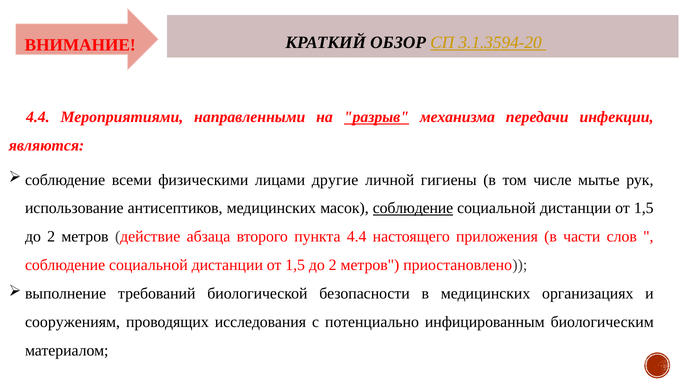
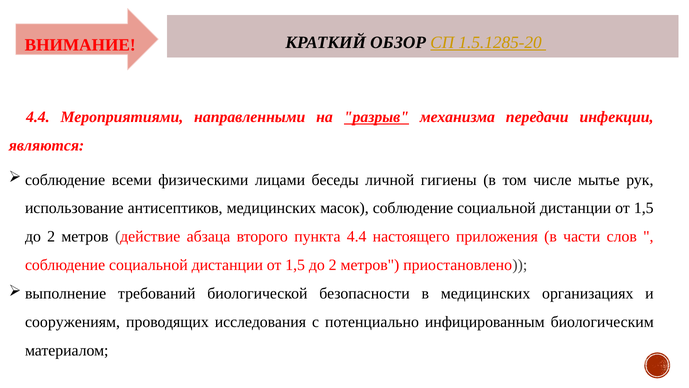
3.1.3594-20: 3.1.3594-20 -> 1.5.1285-20
другие: другие -> беседы
соблюдение at (413, 208) underline: present -> none
